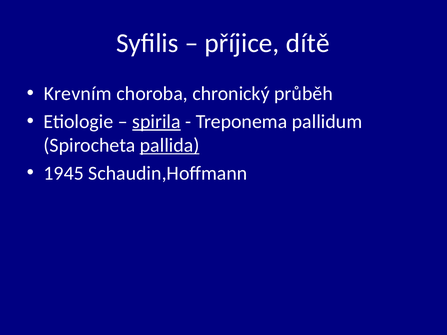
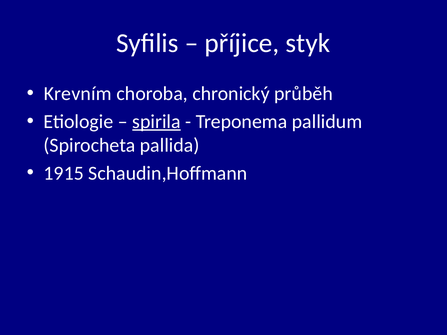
dítě: dítě -> styk
pallida underline: present -> none
1945: 1945 -> 1915
